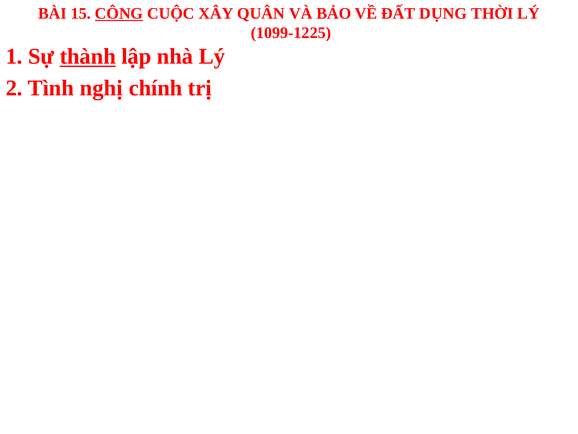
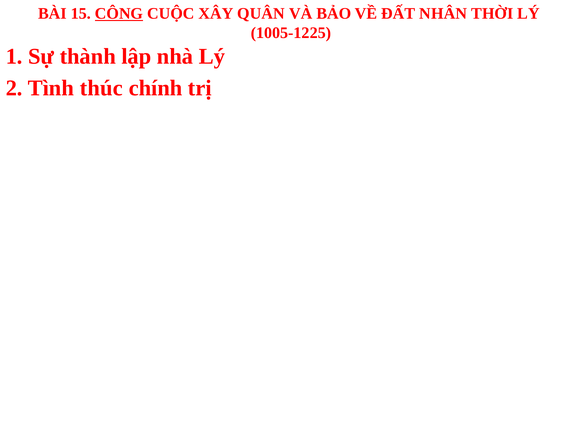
DỤNG: DỤNG -> NHÂN
1099-1225: 1099-1225 -> 1005-1225
thành underline: present -> none
nghị: nghị -> thúc
